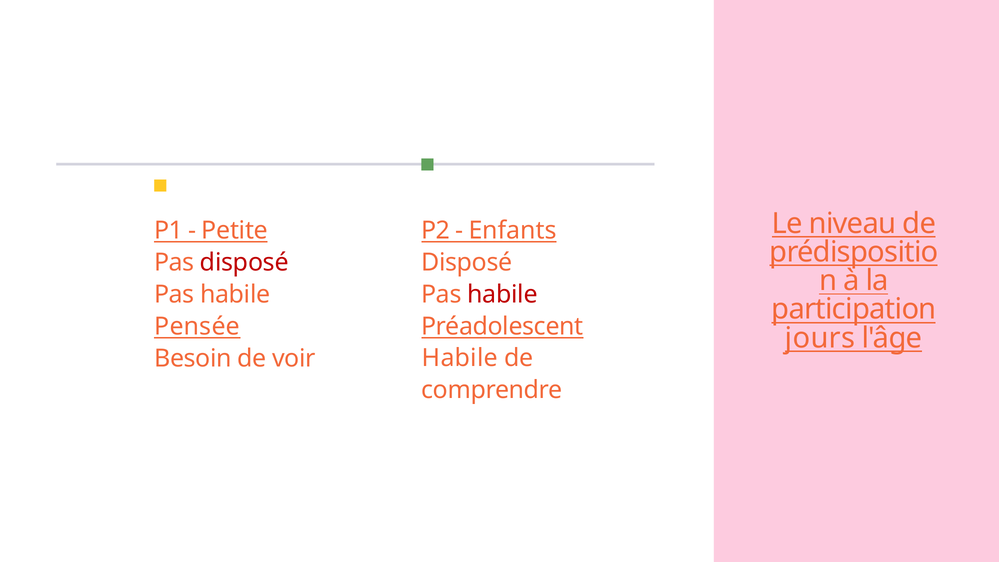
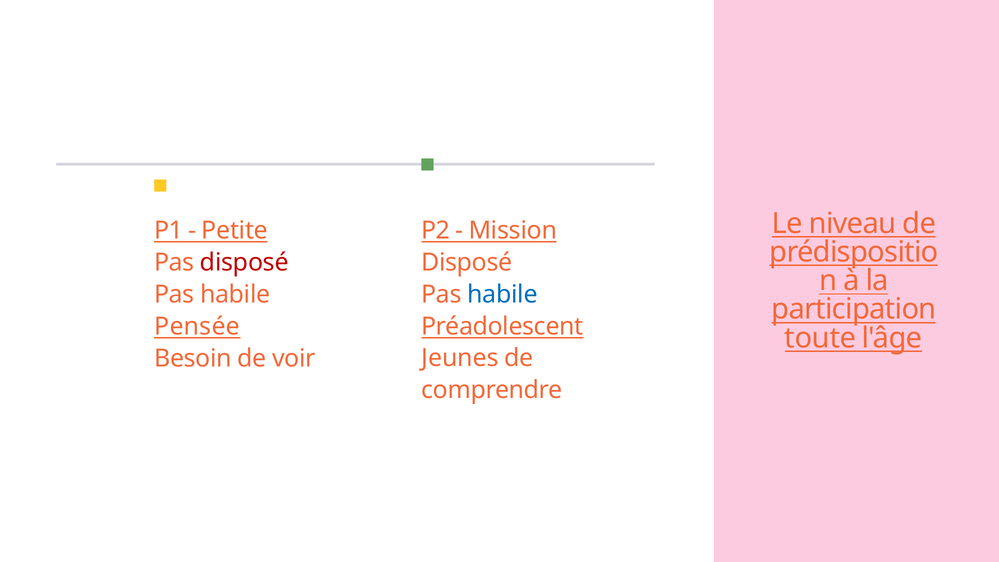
Enfants: Enfants -> Mission
habile at (502, 294) colour: red -> blue
jours: jours -> toute
Habile at (460, 358): Habile -> Jeunes
